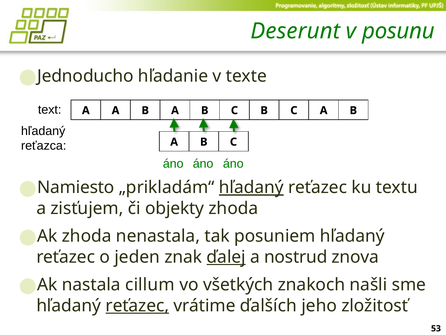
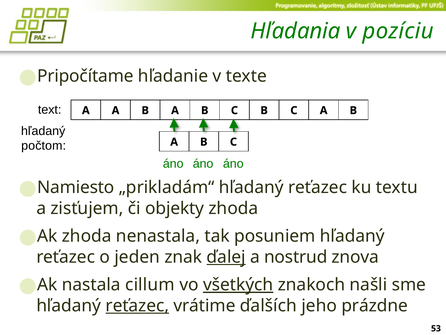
Deserunt: Deserunt -> Hľadania
posunu: posunu -> pozíciu
Jednoducho: Jednoducho -> Pripočítame
reťazca: reťazca -> počtom
hľadaný at (251, 187) underline: present -> none
všetkých underline: none -> present
zložitosť: zložitosť -> prázdne
